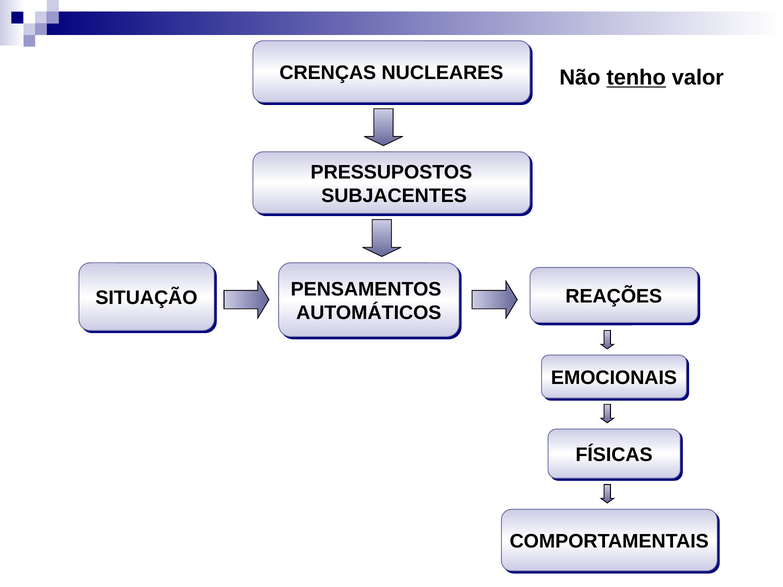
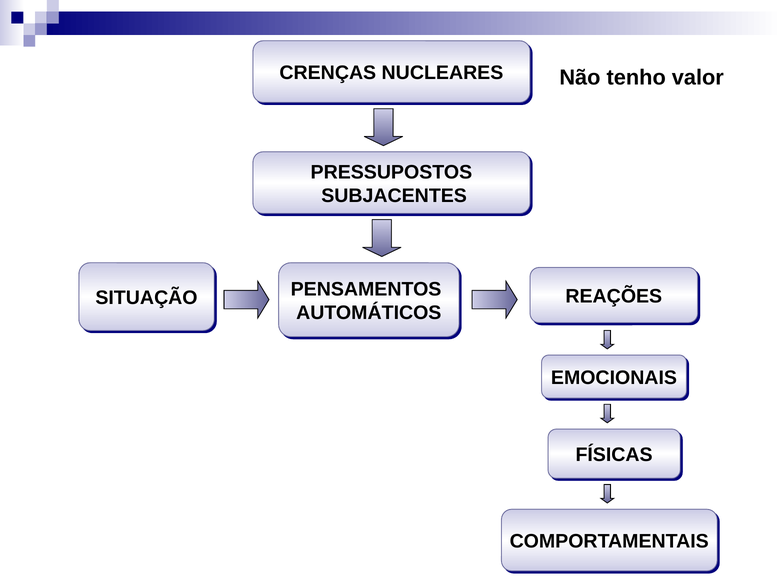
tenho underline: present -> none
